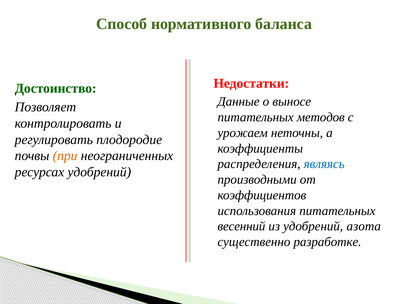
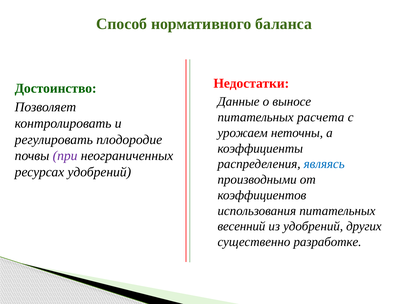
методов: методов -> расчета
при colour: orange -> purple
азота: азота -> других
